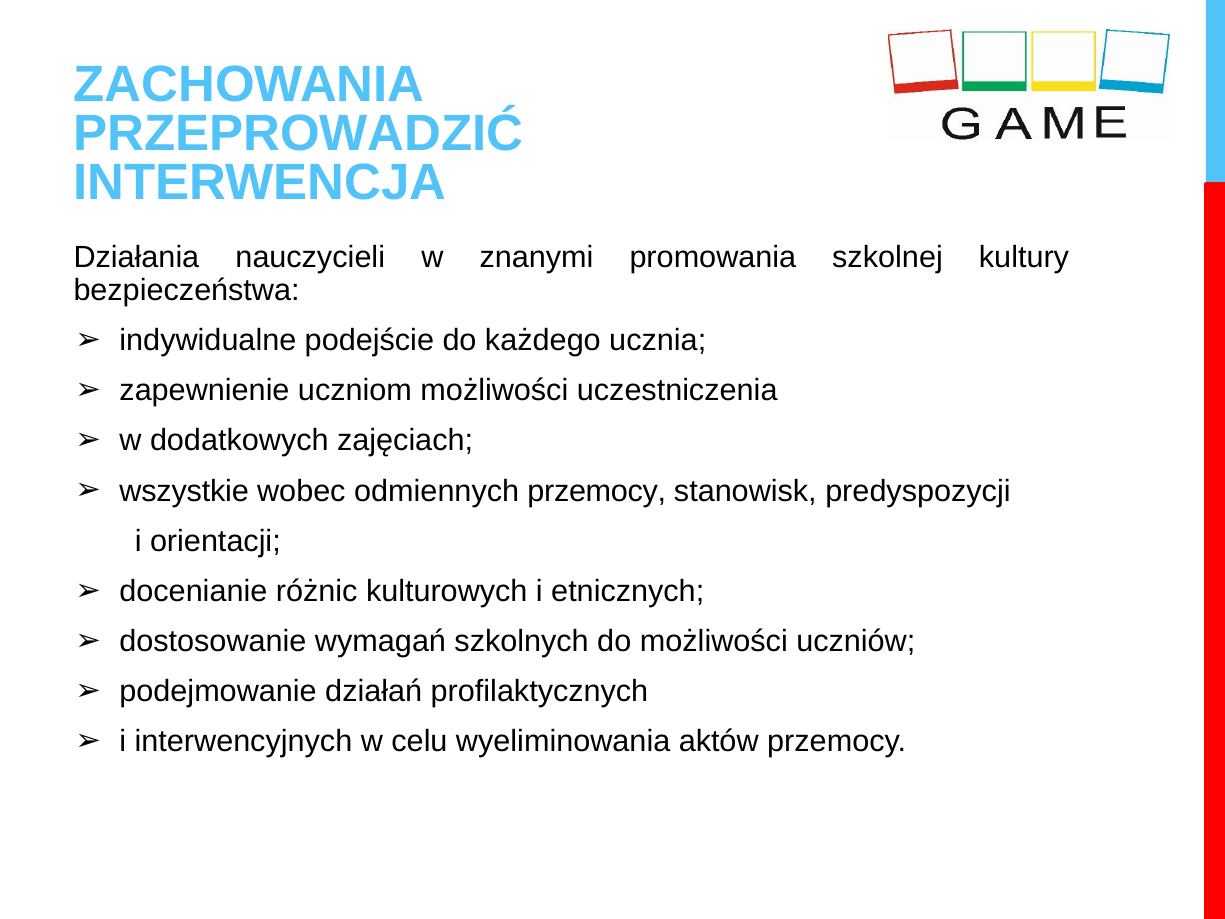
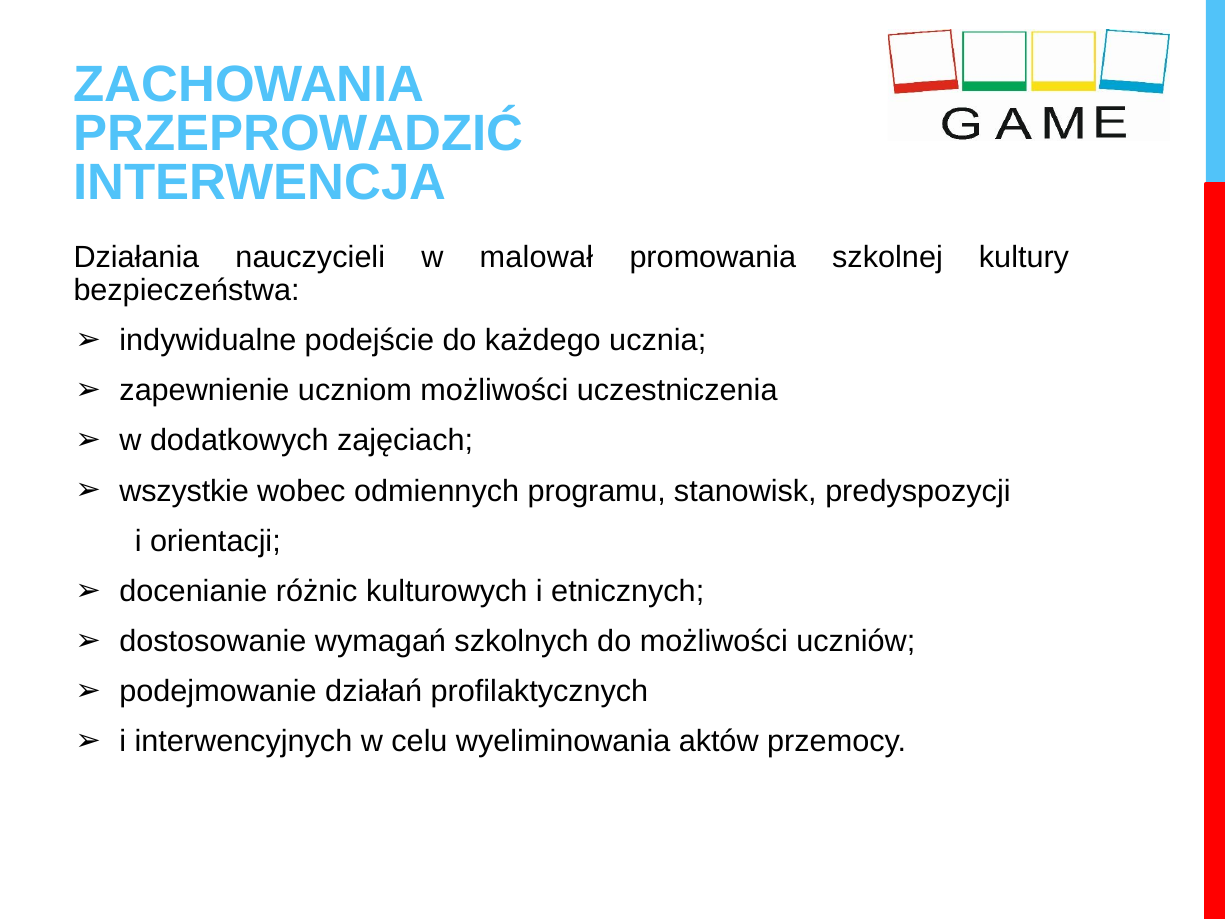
znanymi: znanymi -> malował
odmiennych przemocy: przemocy -> programu
